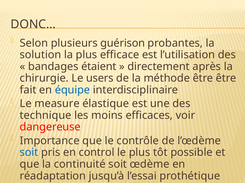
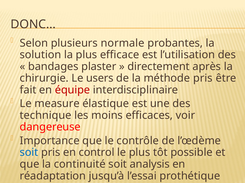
guérison: guérison -> normale
étaient: étaient -> plaster
méthode être: être -> pris
équipe colour: blue -> red
œdème: œdème -> analysis
